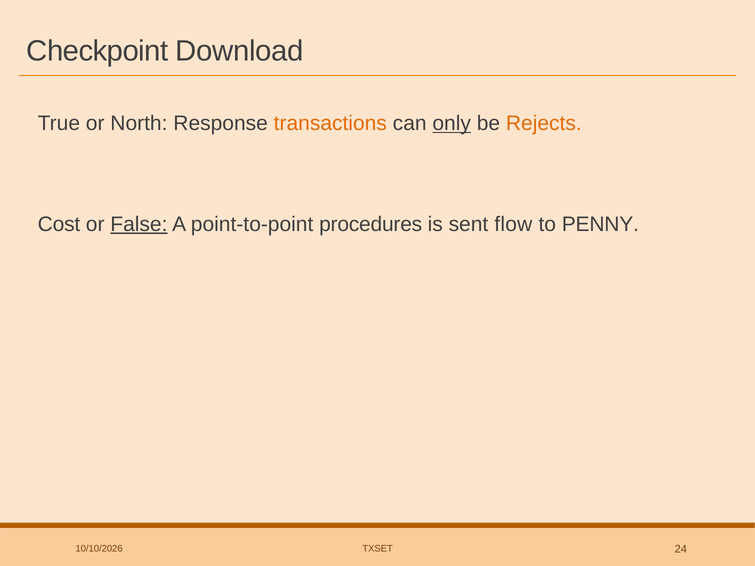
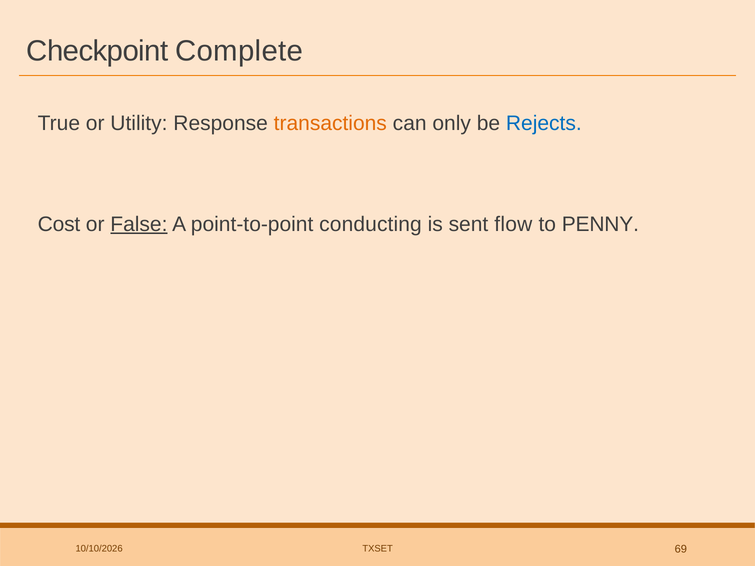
Download: Download -> Complete
North: North -> Utility
only underline: present -> none
Rejects colour: orange -> blue
procedures: procedures -> conducting
24: 24 -> 69
